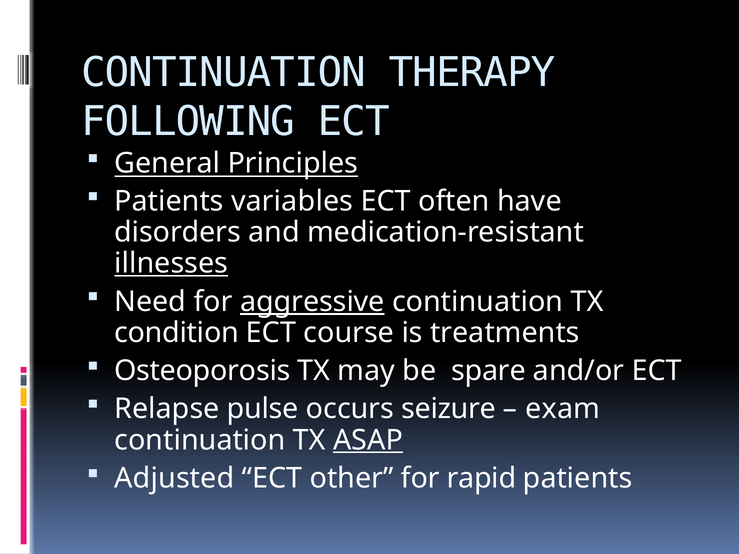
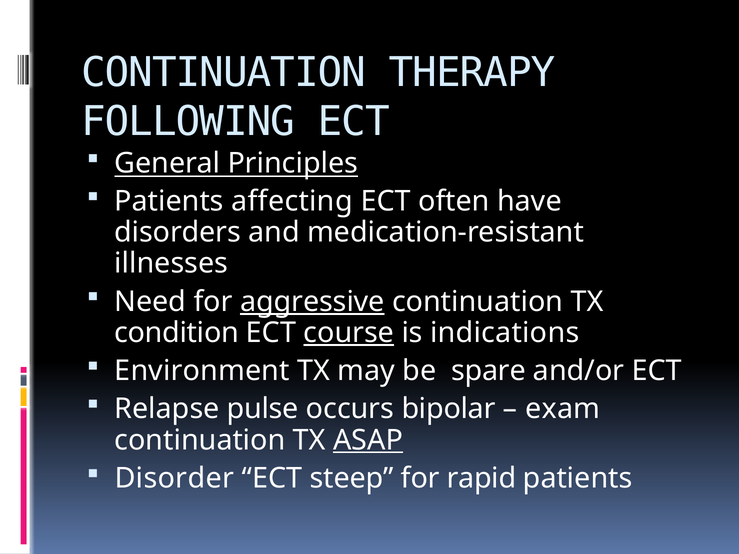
variables: variables -> affecting
illnesses underline: present -> none
course underline: none -> present
treatments: treatments -> indications
Osteoporosis: Osteoporosis -> Environment
seizure: seizure -> bipolar
Adjusted: Adjusted -> Disorder
other: other -> steep
